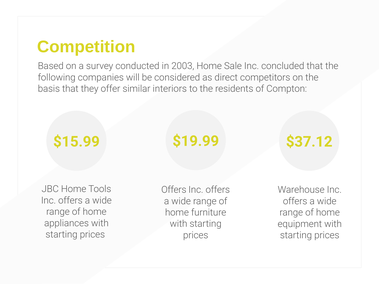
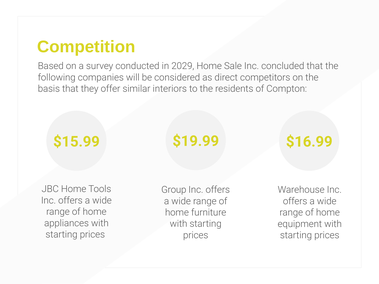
2003: 2003 -> 2029
$37.12: $37.12 -> $16.99
Offers at (174, 190): Offers -> Group
